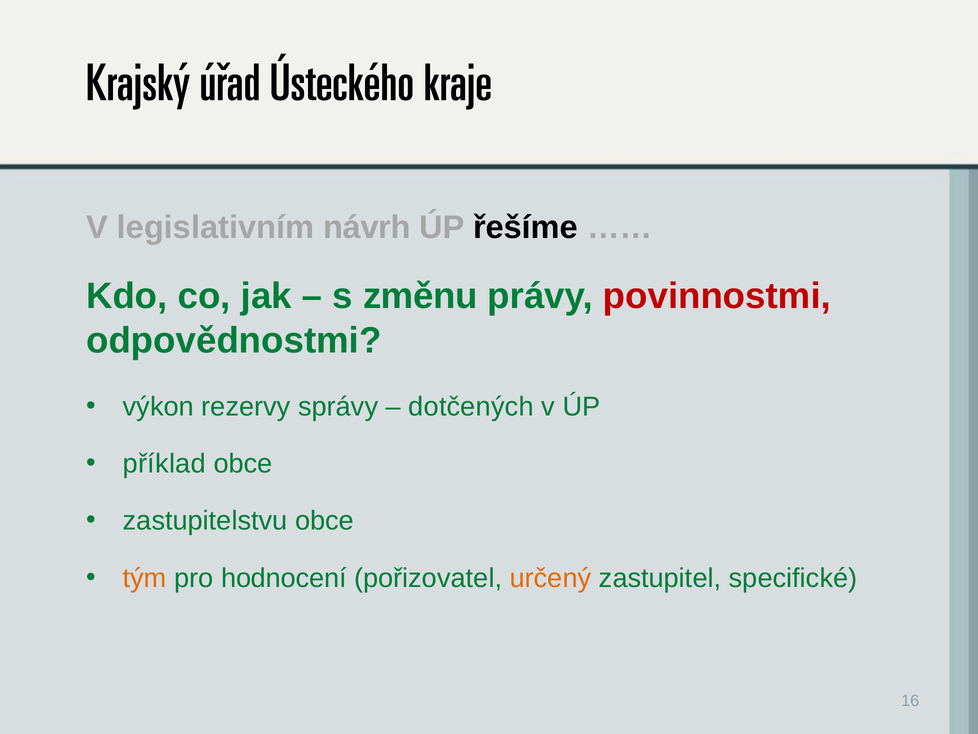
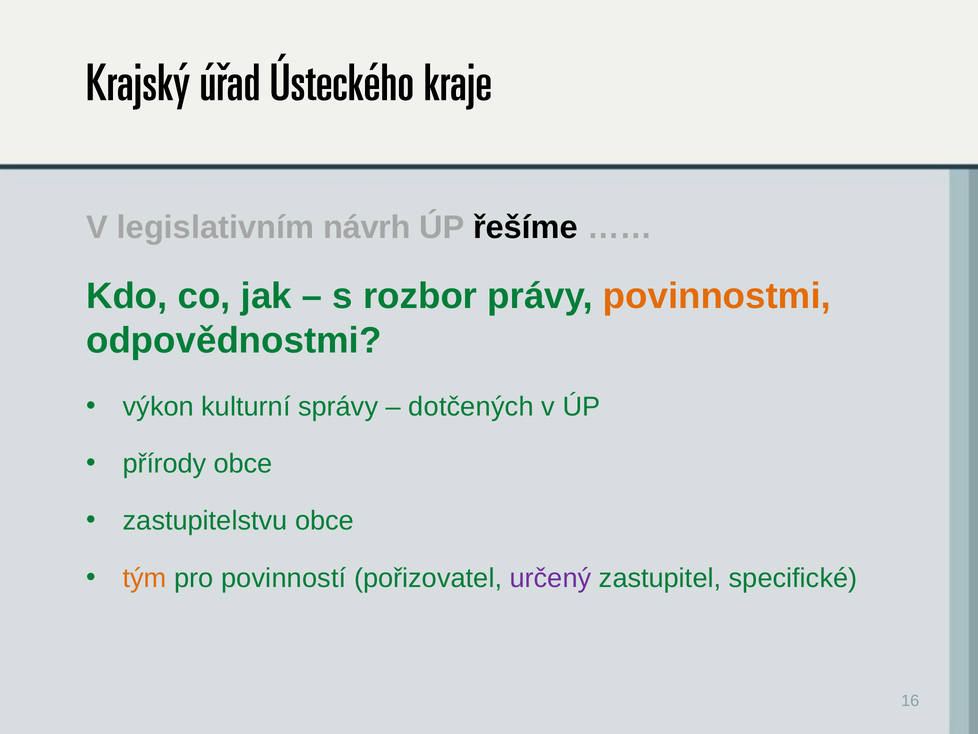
změnu: změnu -> rozbor
povinnostmi colour: red -> orange
rezervy: rezervy -> kulturní
příklad: příklad -> přírody
hodnocení: hodnocení -> povinností
určený colour: orange -> purple
